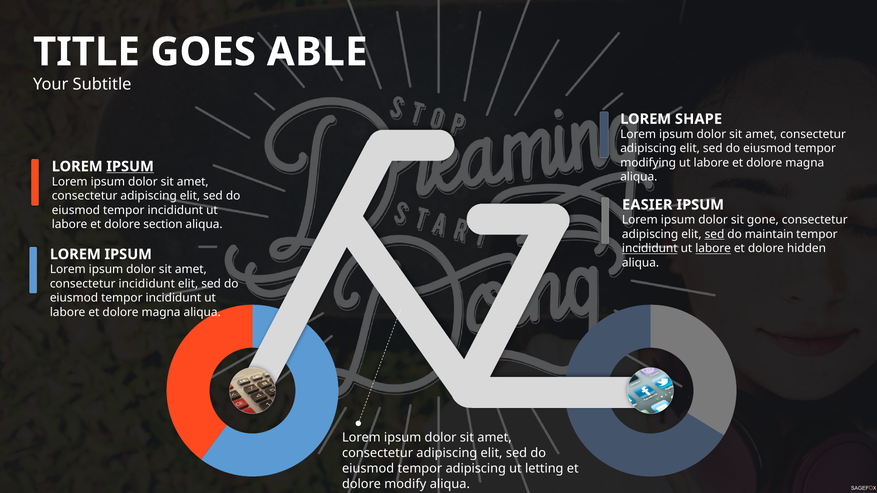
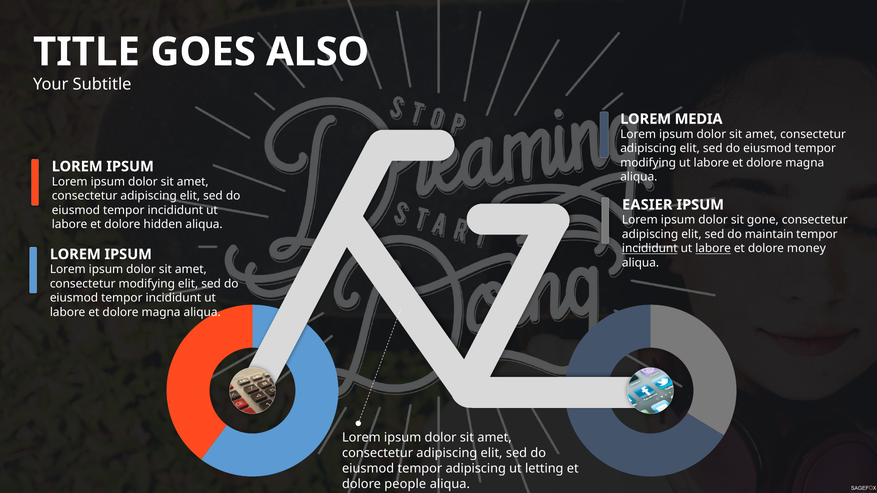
ABLE: ABLE -> ALSO
SHAPE: SHAPE -> MEDIA
IPSUM at (130, 167) underline: present -> none
section: section -> hidden
sed at (714, 234) underline: present -> none
hidden: hidden -> money
consectetur incididunt: incididunt -> modifying
modify: modify -> people
